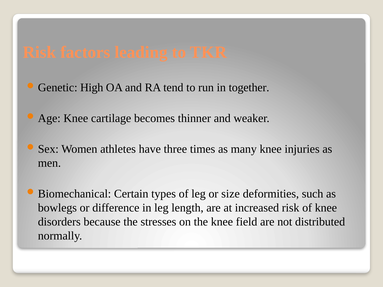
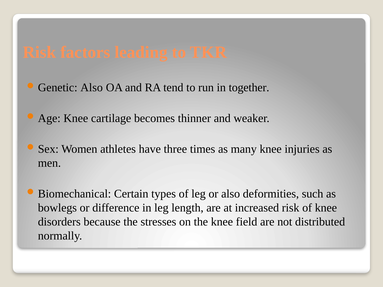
High at (92, 88): High -> Also
or size: size -> also
